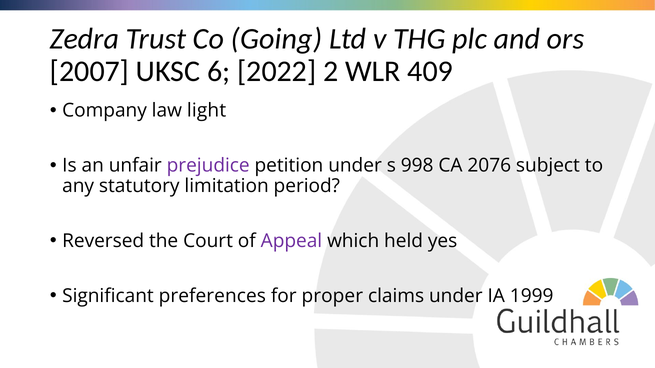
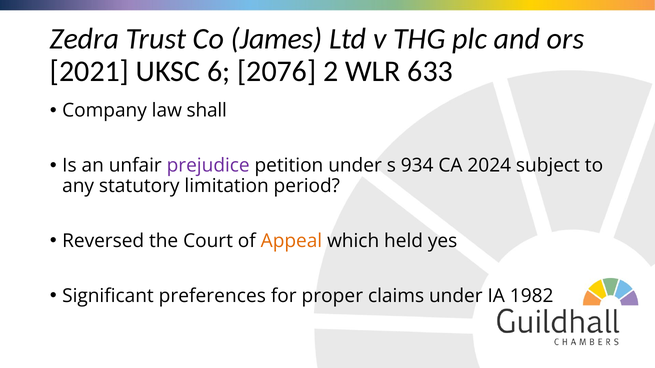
Going: Going -> James
2007: 2007 -> 2021
2022: 2022 -> 2076
409: 409 -> 633
light: light -> shall
998: 998 -> 934
2076: 2076 -> 2024
Appeal colour: purple -> orange
1999: 1999 -> 1982
